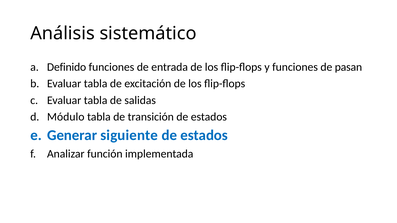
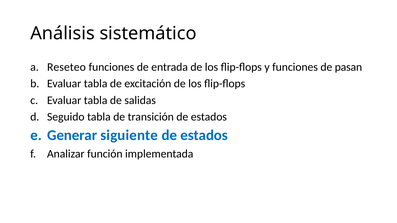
Definido: Definido -> Reseteo
Módulo: Módulo -> Seguido
